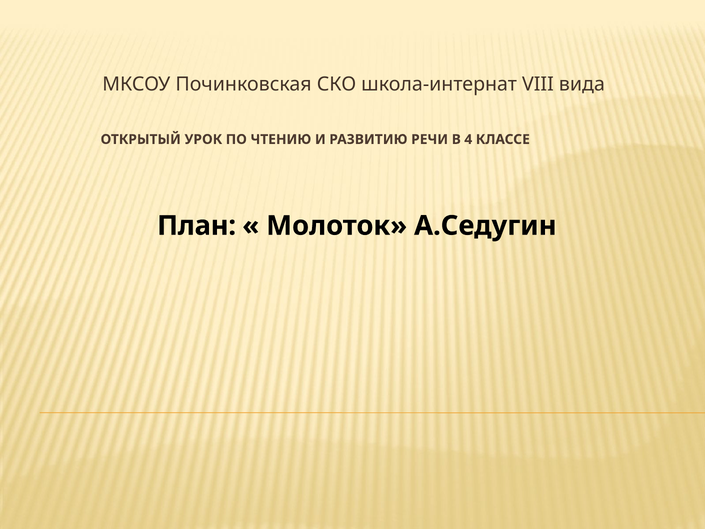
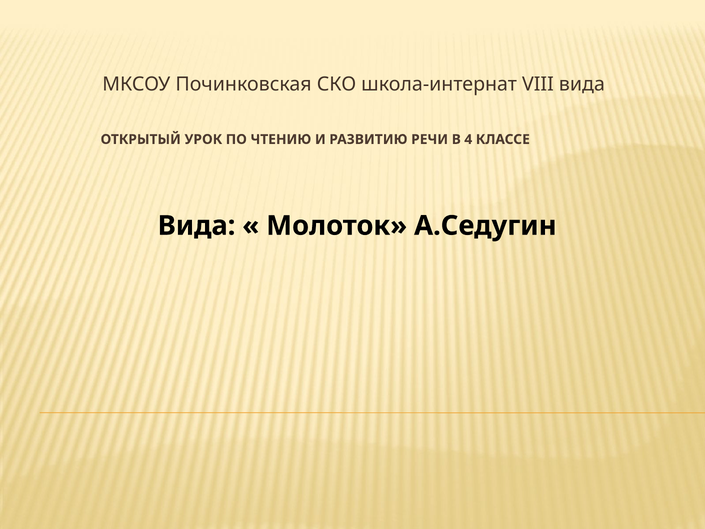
План at (197, 226): План -> Вида
